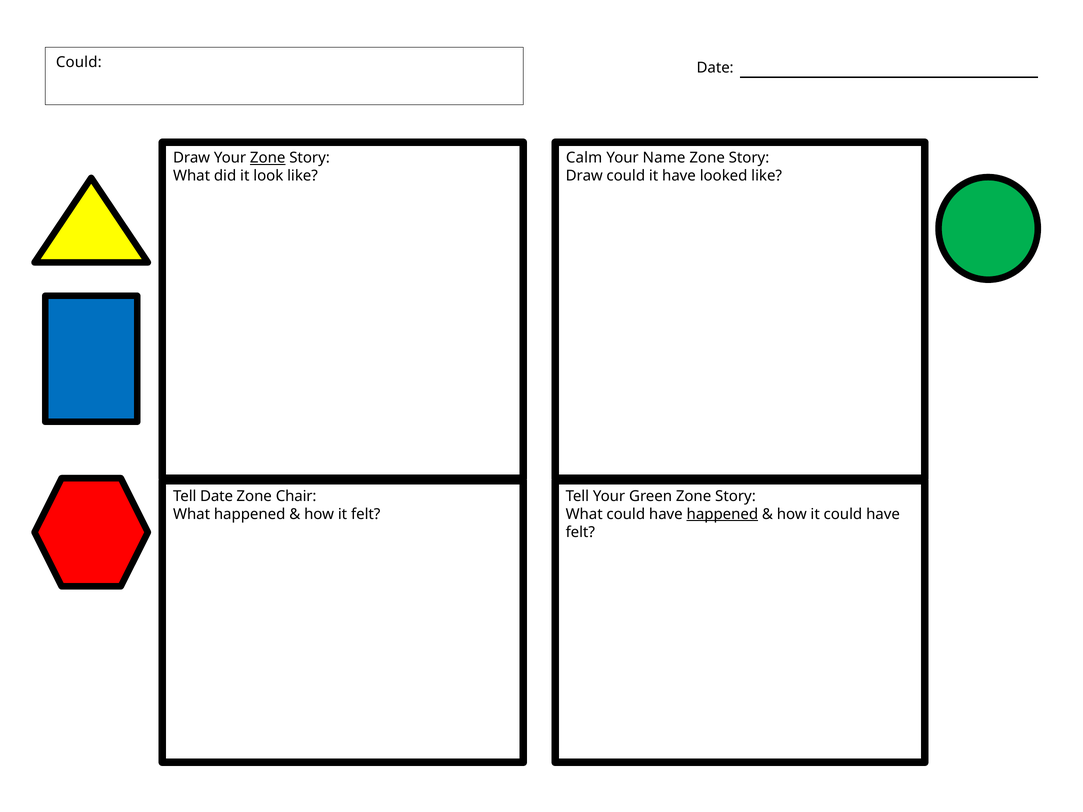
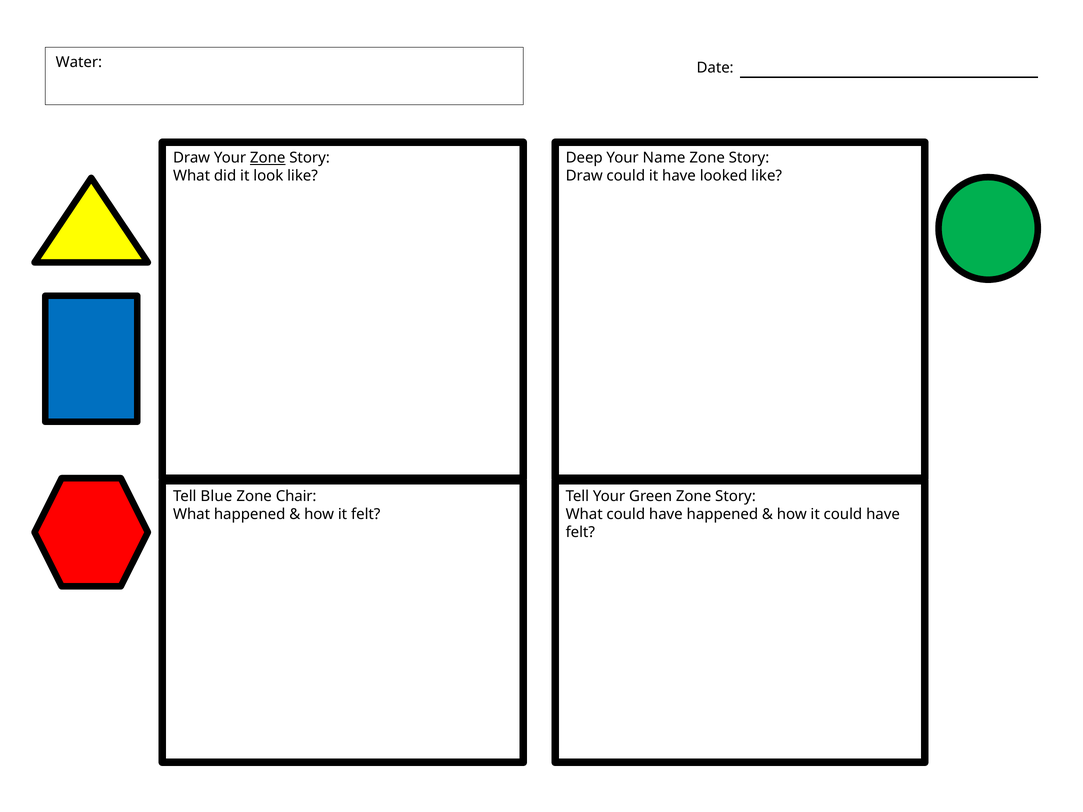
Could at (79, 62): Could -> Water
Calm: Calm -> Deep
Tell Date: Date -> Blue
happened at (722, 514) underline: present -> none
